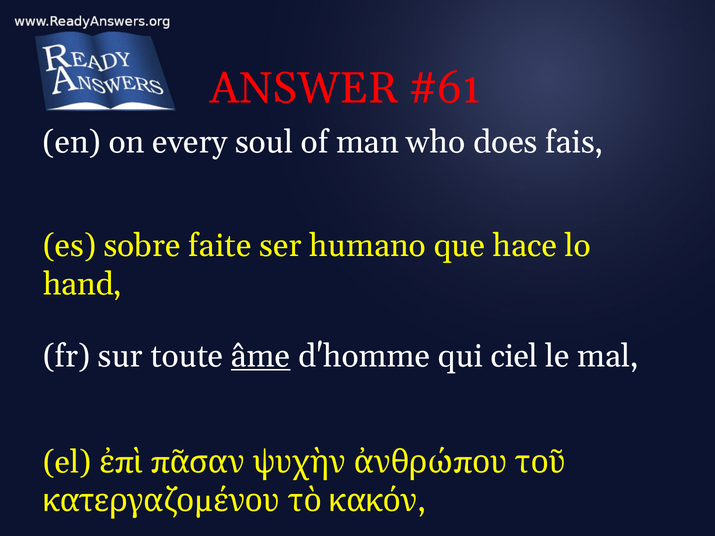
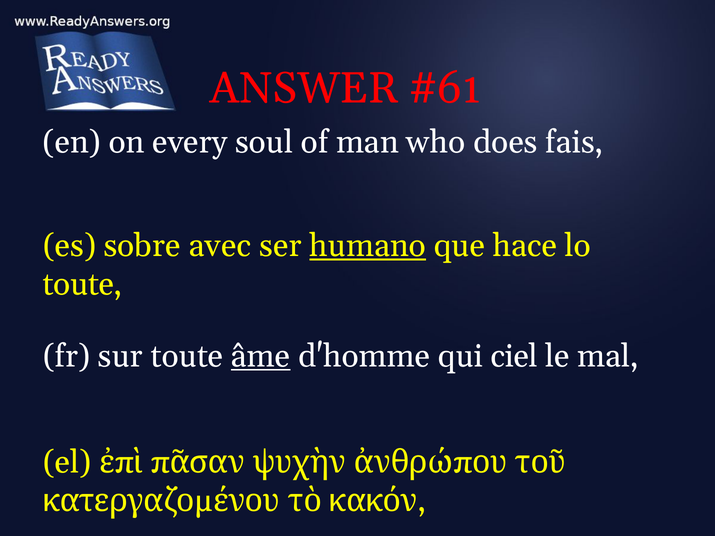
faite: faite -> avec
humano underline: none -> present
hand at (83, 284): hand -> toute
